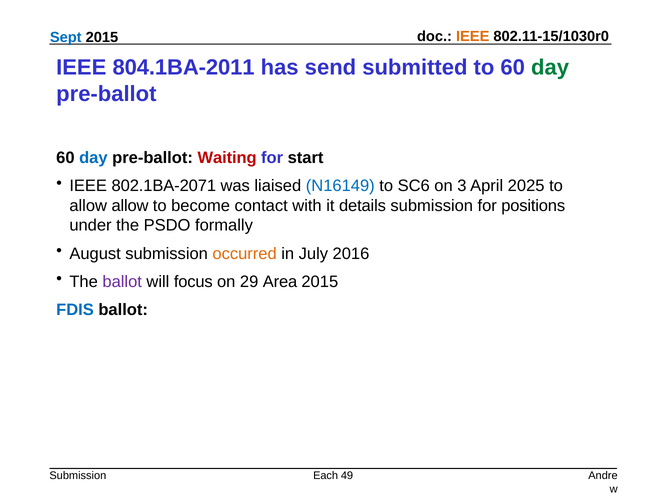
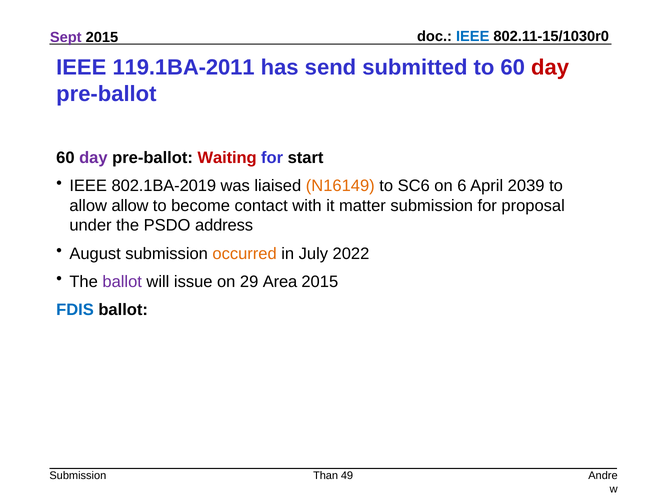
IEEE at (473, 36) colour: orange -> blue
Sept colour: blue -> purple
804.1BA-2011: 804.1BA-2011 -> 119.1BA-2011
day at (550, 68) colour: green -> red
day at (93, 158) colour: blue -> purple
802.1BA-2071: 802.1BA-2071 -> 802.1BA-2019
N16149 colour: blue -> orange
3: 3 -> 6
2025: 2025 -> 2039
details: details -> matter
positions: positions -> proposal
formally: formally -> address
2016: 2016 -> 2022
focus: focus -> issue
Each: Each -> Than
